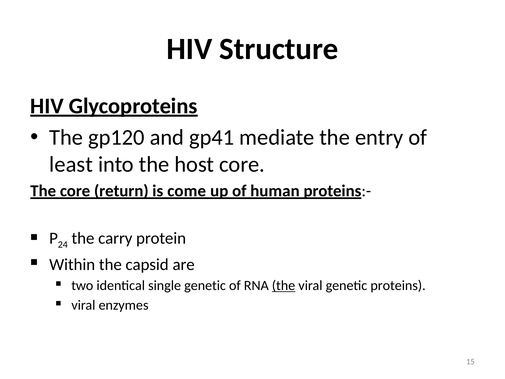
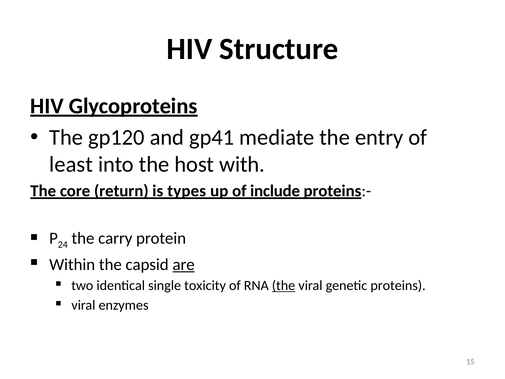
host core: core -> with
come: come -> types
human: human -> include
are underline: none -> present
single genetic: genetic -> toxicity
